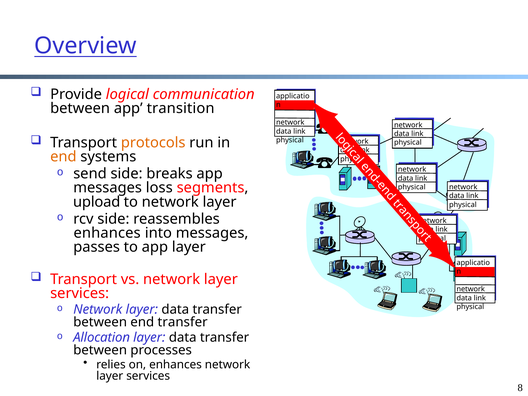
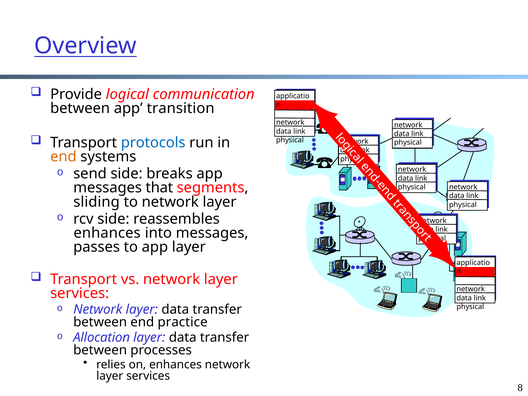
protocols colour: orange -> blue
loss: loss -> that
upload: upload -> sliding
end transfer: transfer -> practice
